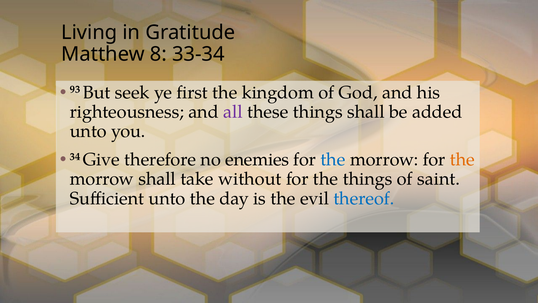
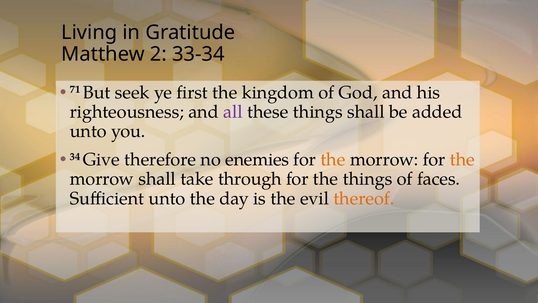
8: 8 -> 2
93: 93 -> 71
the at (333, 159) colour: blue -> orange
without: without -> through
saint: saint -> faces
thereof colour: blue -> orange
